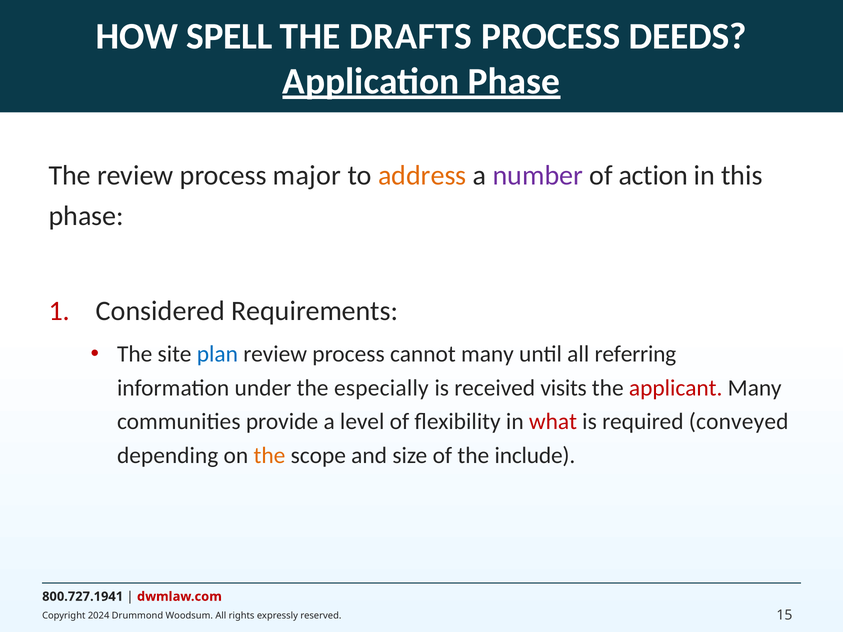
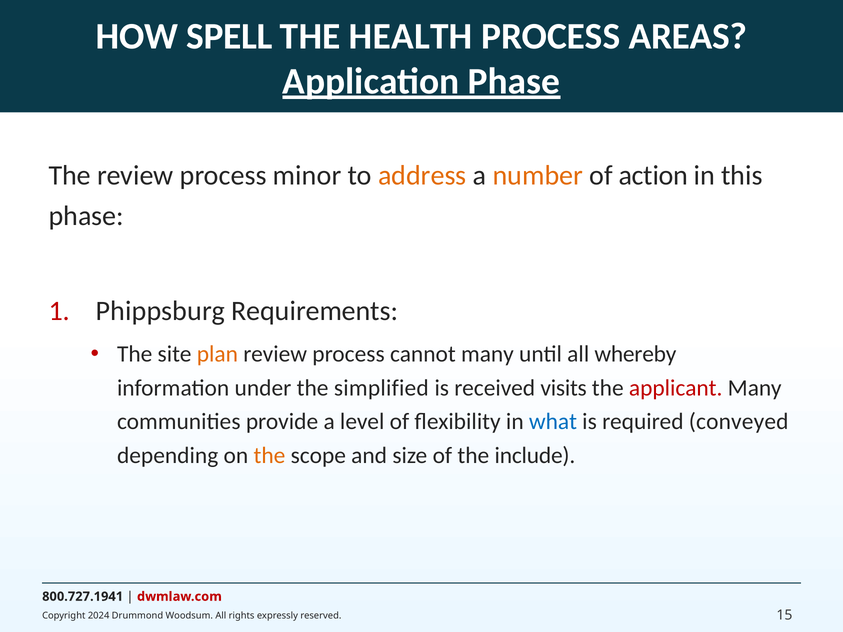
DRAFTS: DRAFTS -> HEALTH
DEEDS: DEEDS -> AREAS
major: major -> minor
number colour: purple -> orange
Considered: Considered -> Phippsburg
plan colour: blue -> orange
referring: referring -> whereby
especially: especially -> simplified
what colour: red -> blue
